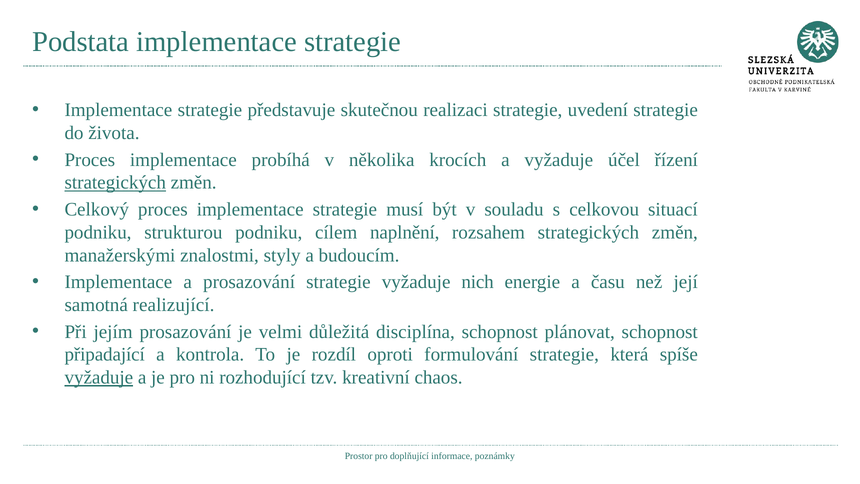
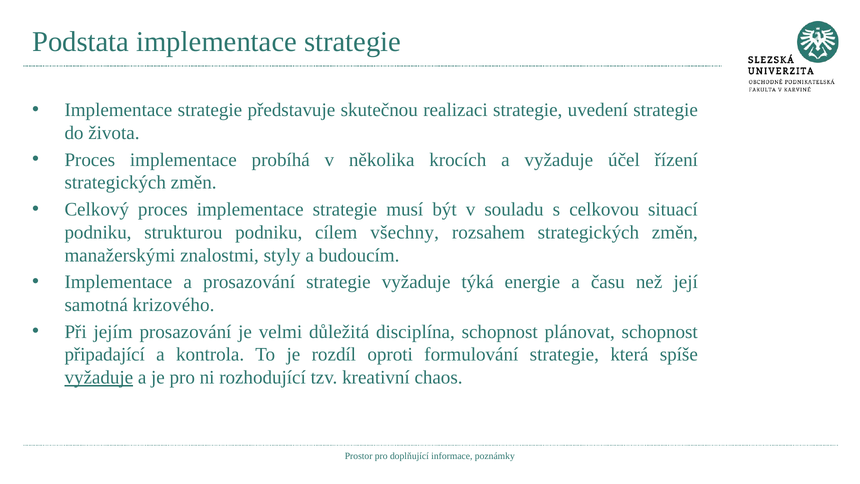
strategických at (115, 183) underline: present -> none
naplnění: naplnění -> všechny
nich: nich -> týká
realizující: realizující -> krizového
